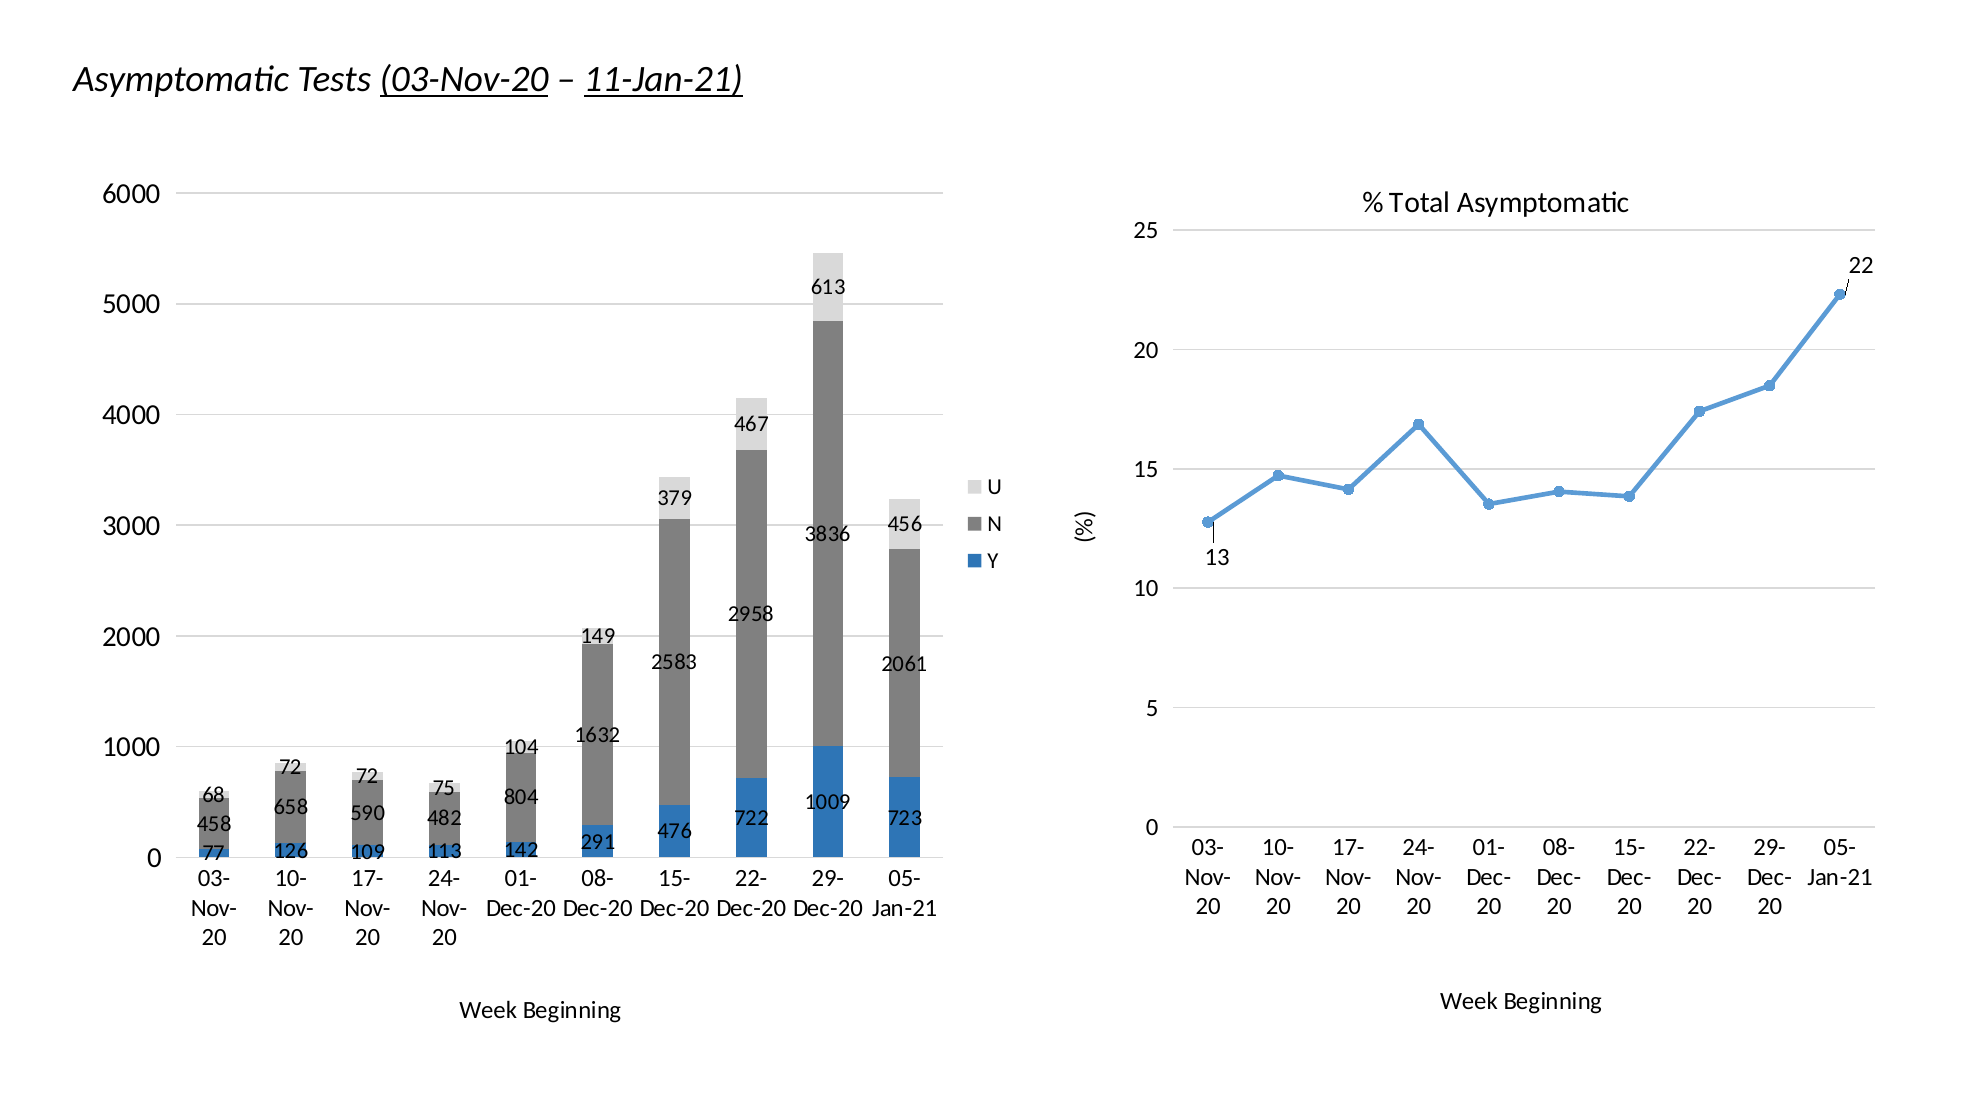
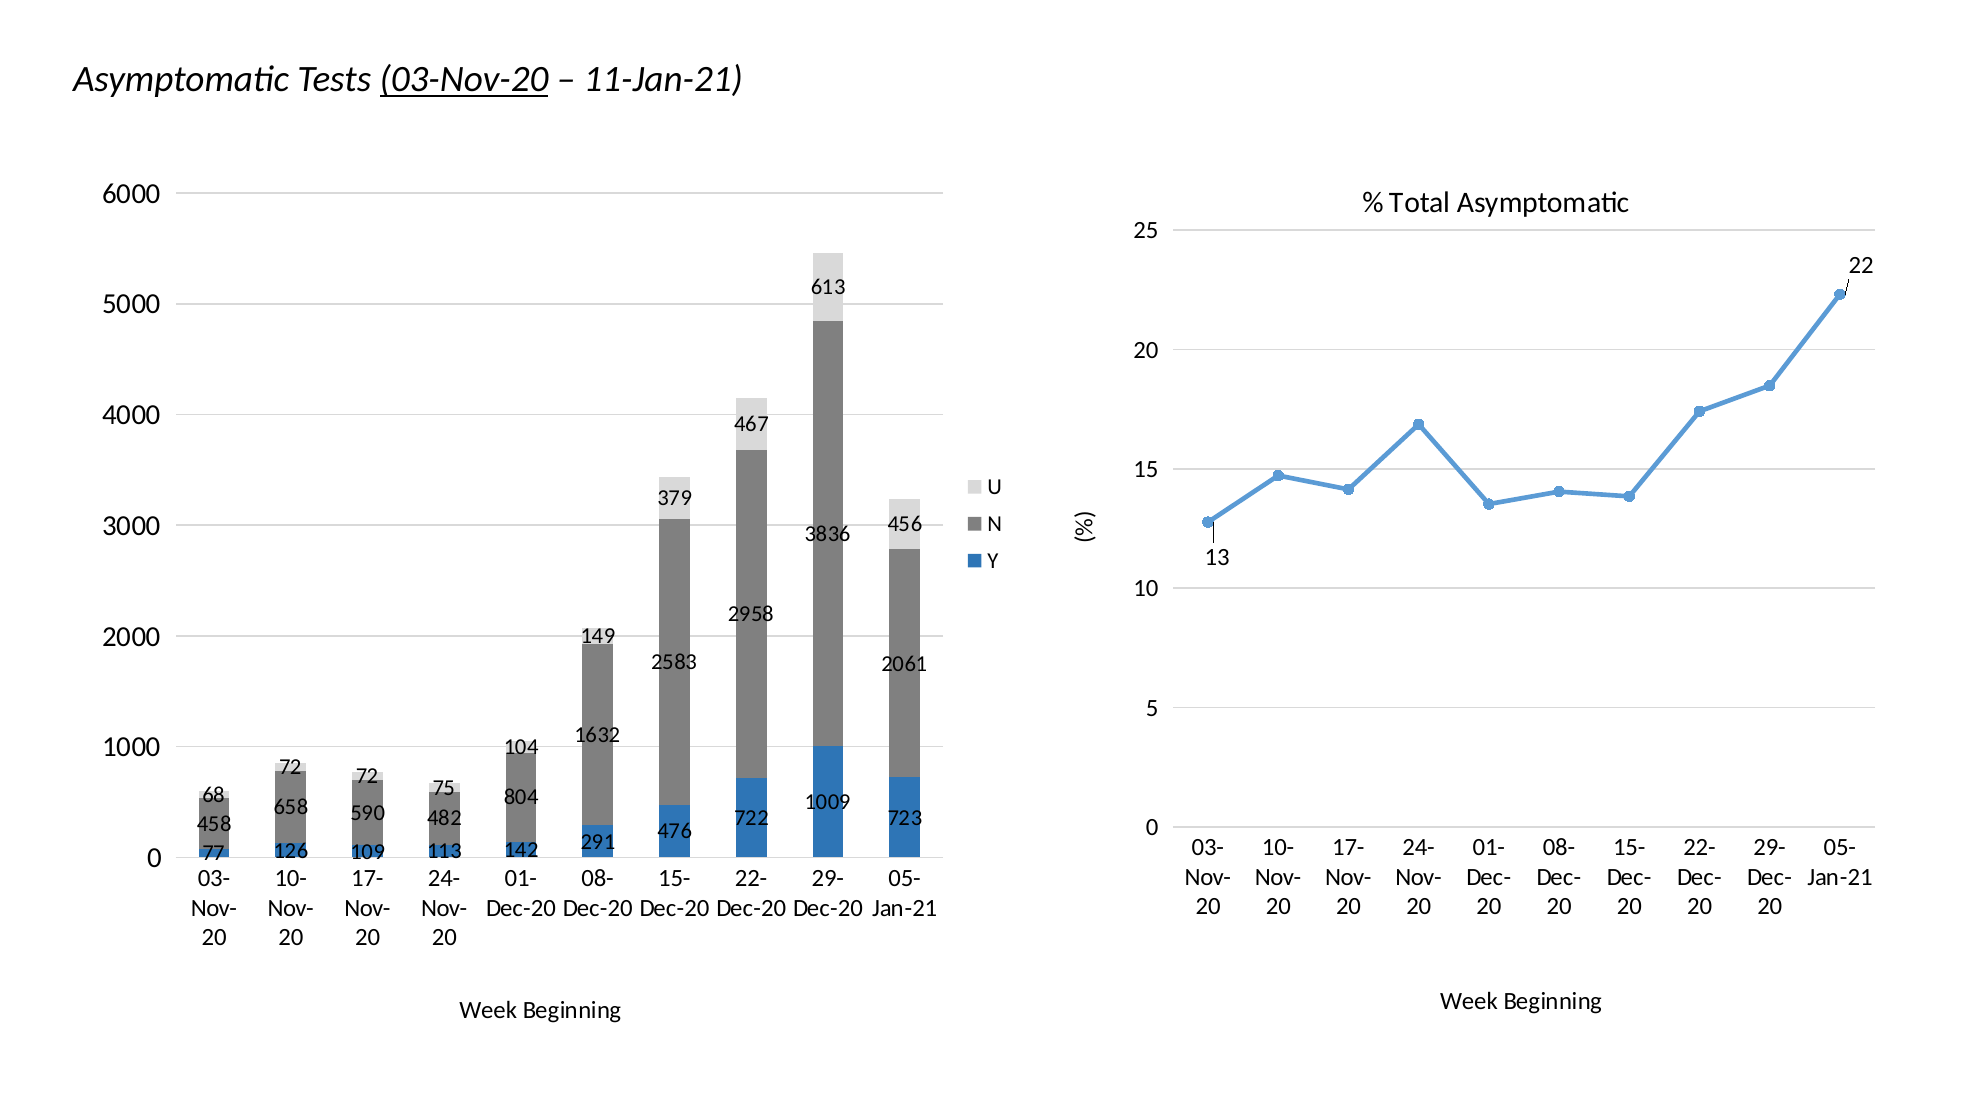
11-Jan-21 underline: present -> none
